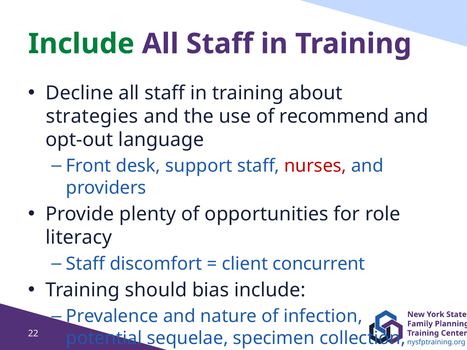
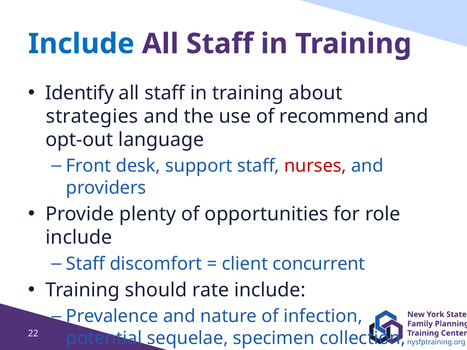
Include at (81, 44) colour: green -> blue
Decline: Decline -> Identify
literacy at (79, 238): literacy -> include
bias: bias -> rate
